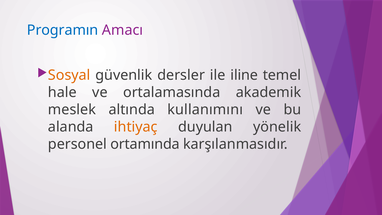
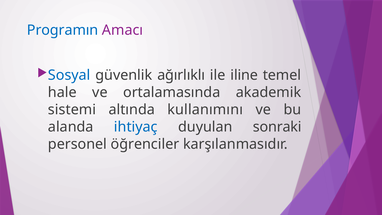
Sosyal colour: orange -> blue
dersler: dersler -> ağırlıklı
meslek: meslek -> sistemi
ihtiyaç colour: orange -> blue
yönelik: yönelik -> sonraki
ortamında: ortamında -> öğrenciler
